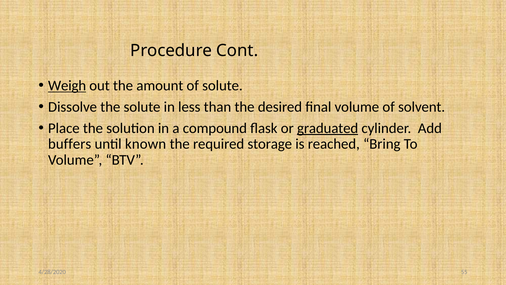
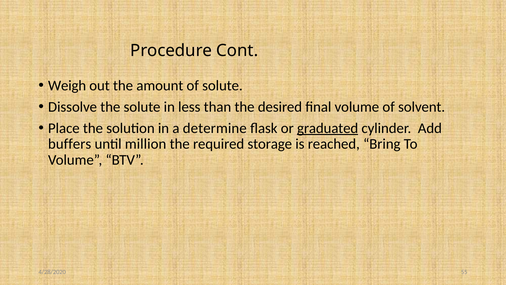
Weigh underline: present -> none
compound: compound -> determine
known: known -> million
